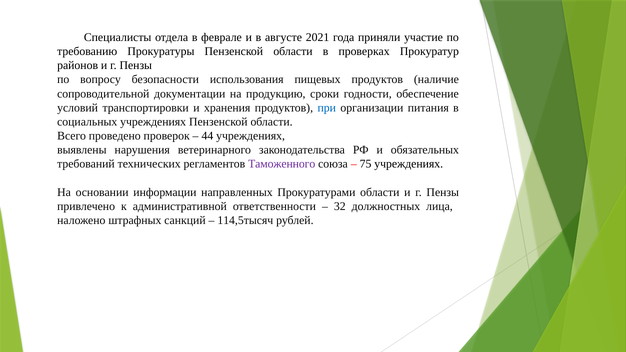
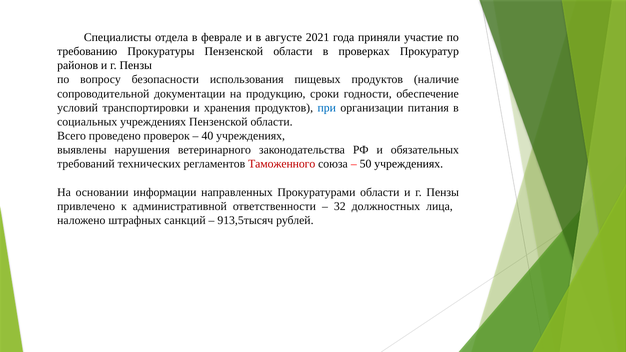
44: 44 -> 40
Таможенного colour: purple -> red
75: 75 -> 50
114,5тысяч: 114,5тысяч -> 913,5тысяч
